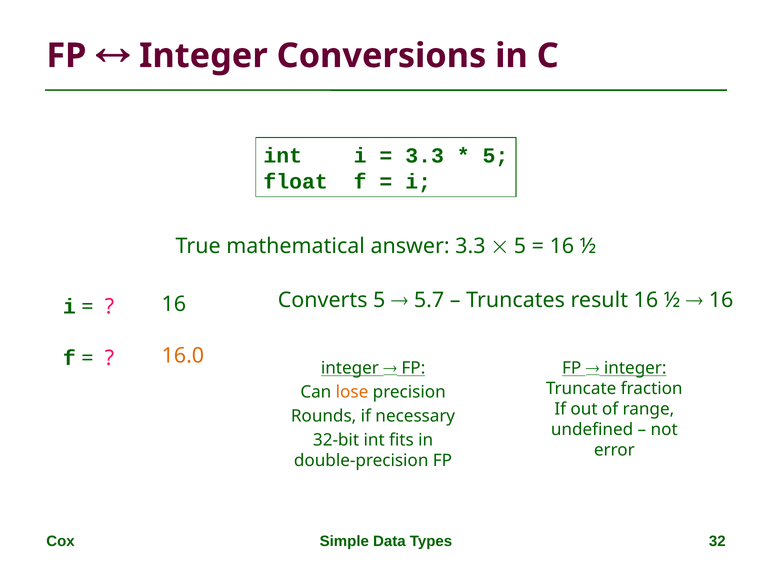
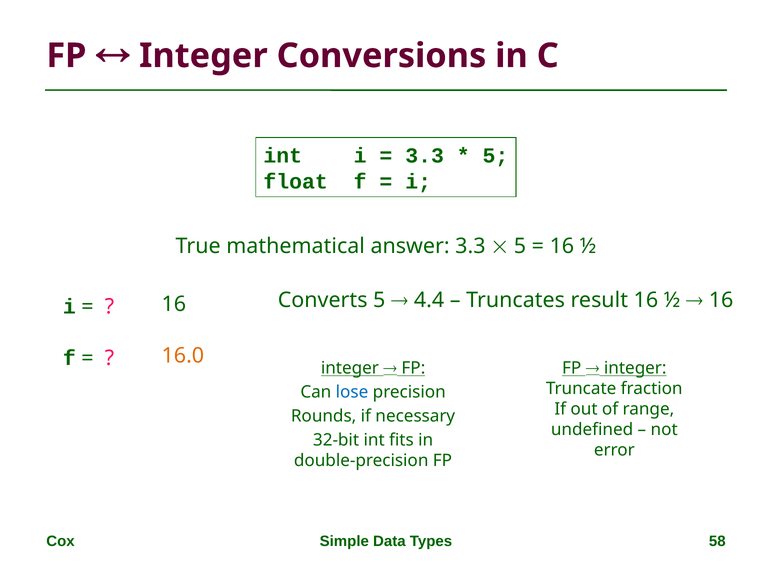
5.7: 5.7 -> 4.4
lose colour: orange -> blue
32: 32 -> 58
